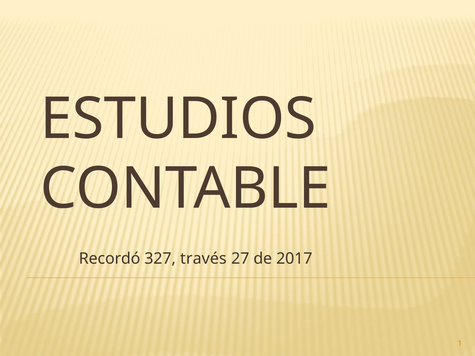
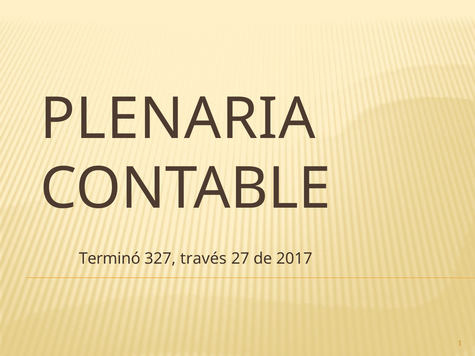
ESTUDIOS: ESTUDIOS -> PLENARIA
Recordó: Recordó -> Terminó
